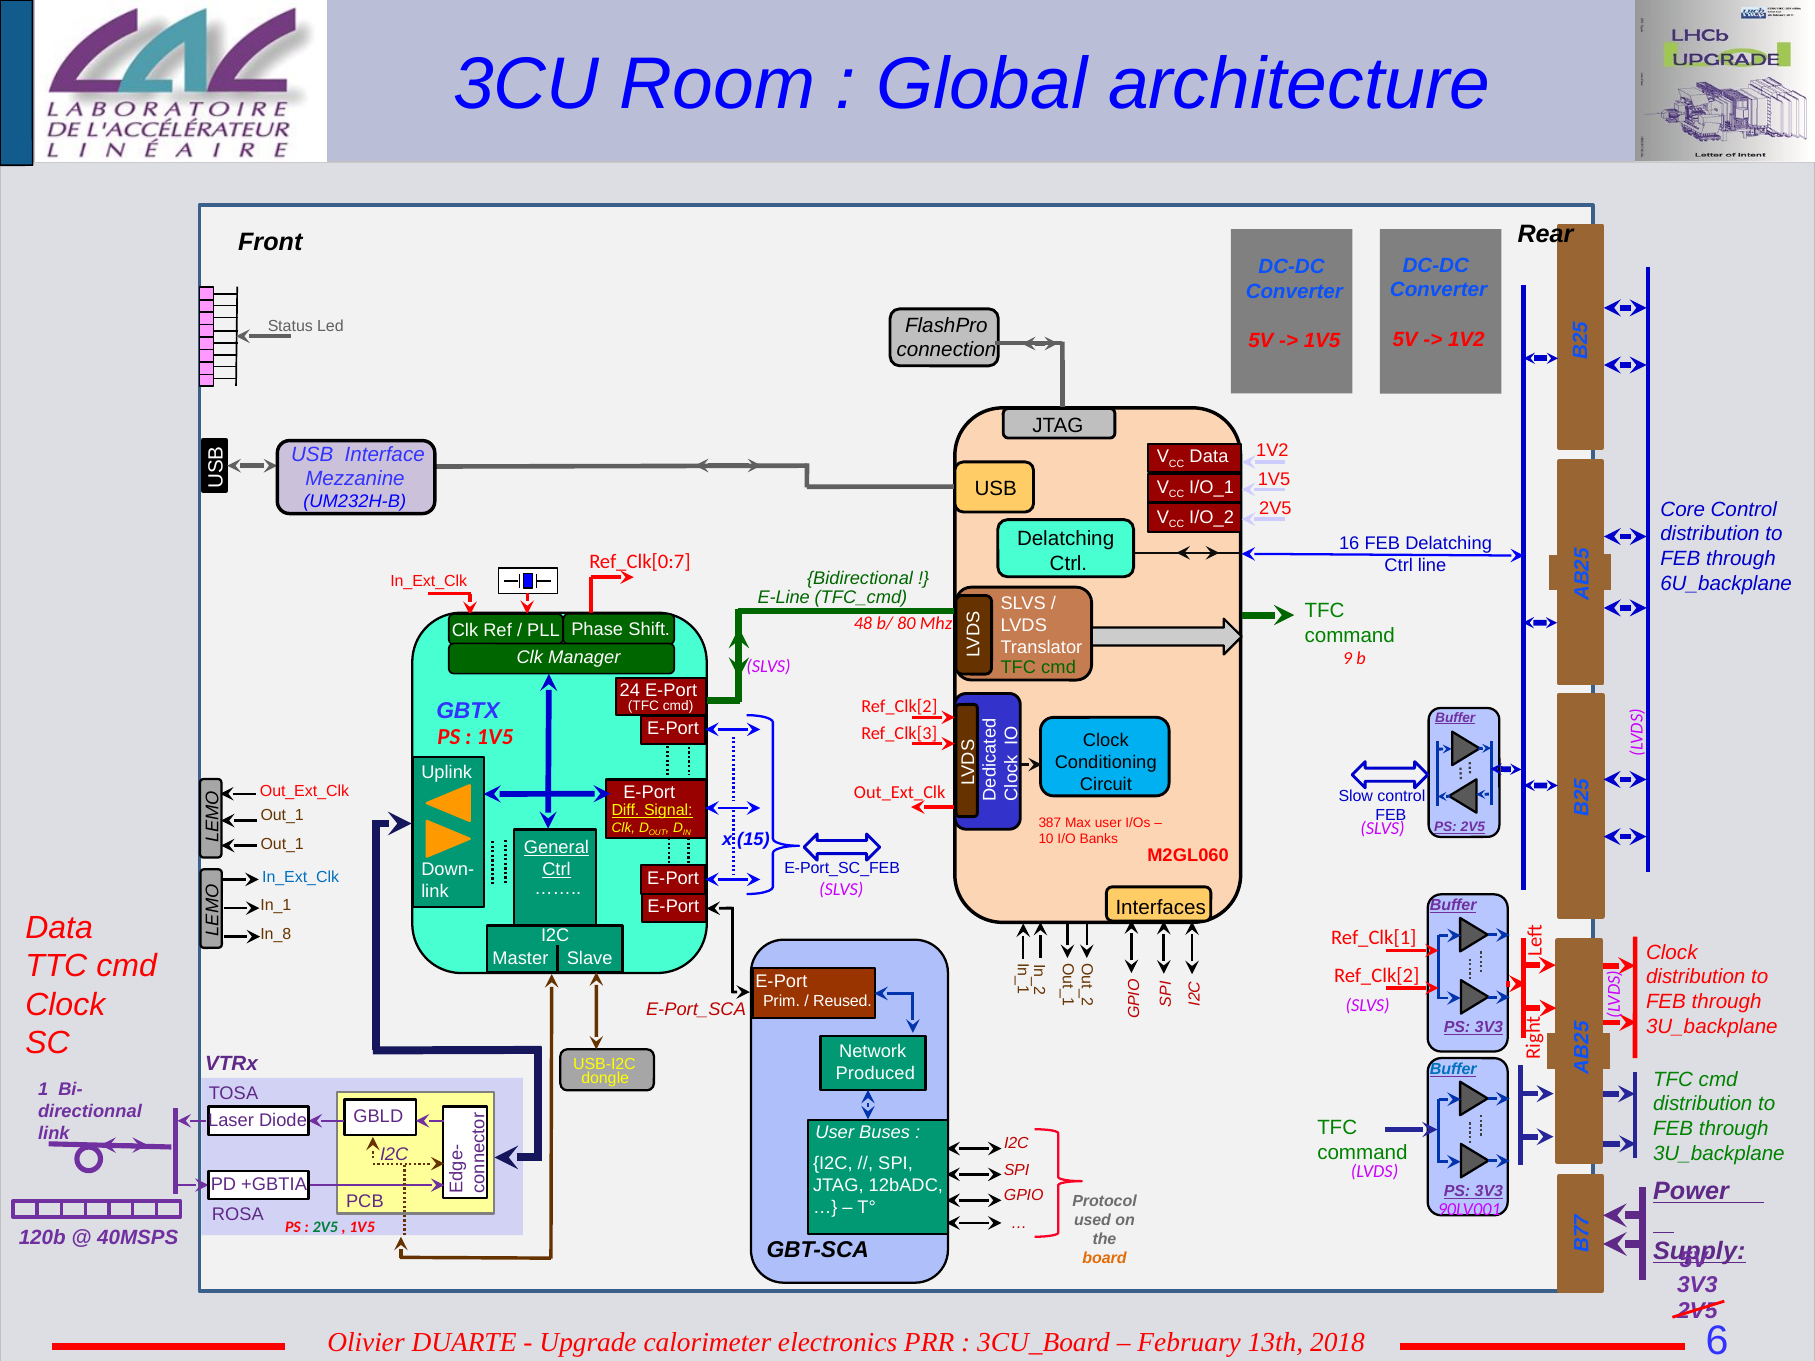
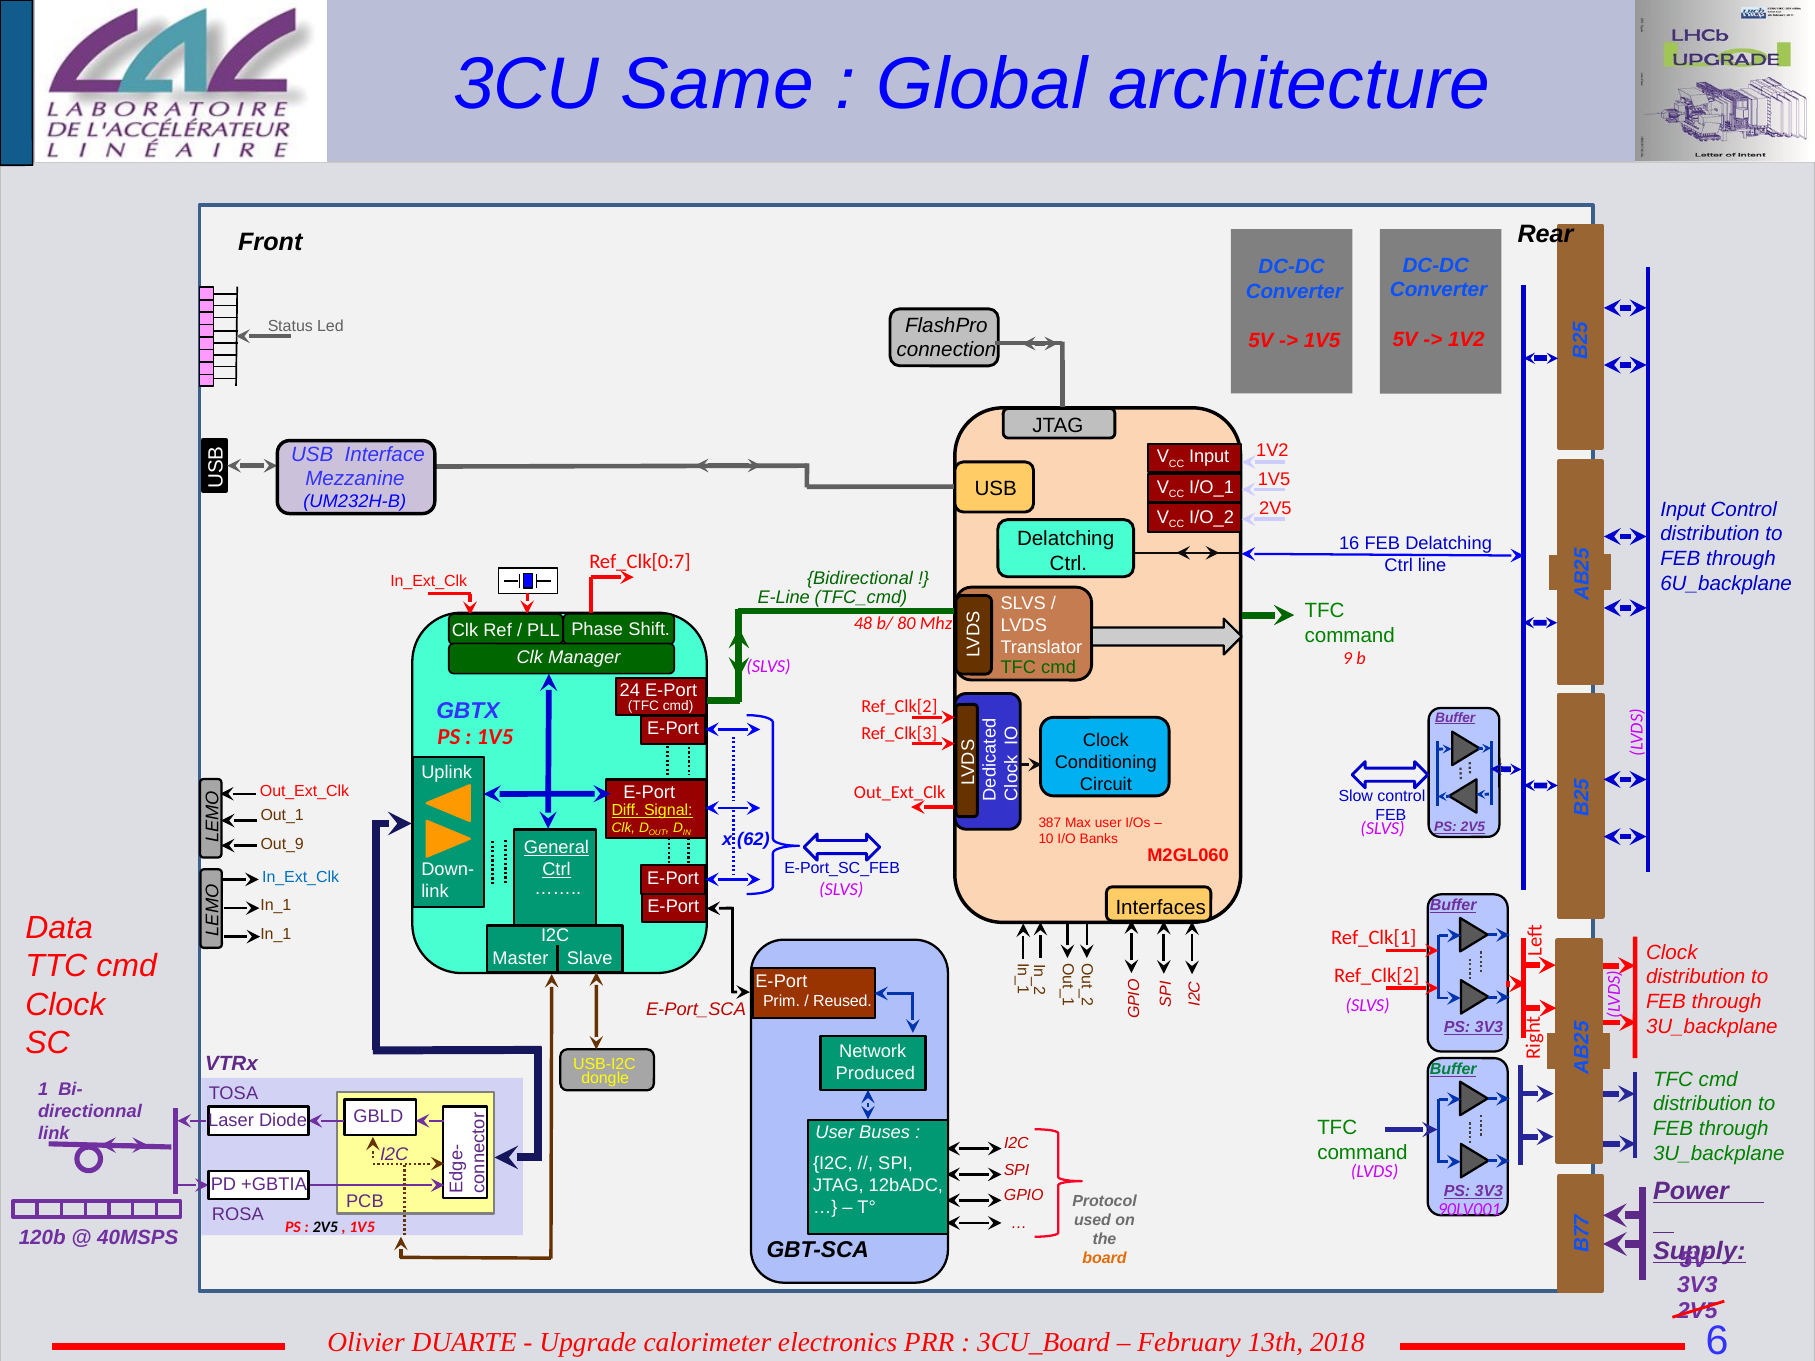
Room: Room -> Same
Data at (1209, 457): Data -> Input
Core at (1683, 509): Core -> Input
15: 15 -> 62
Out_1 at (282, 844): Out_1 -> Out_9
In_8 at (276, 934): In_8 -> In_1
Buffer at (1453, 1069) colour: blue -> green
2V5 at (325, 1228) colour: green -> black
